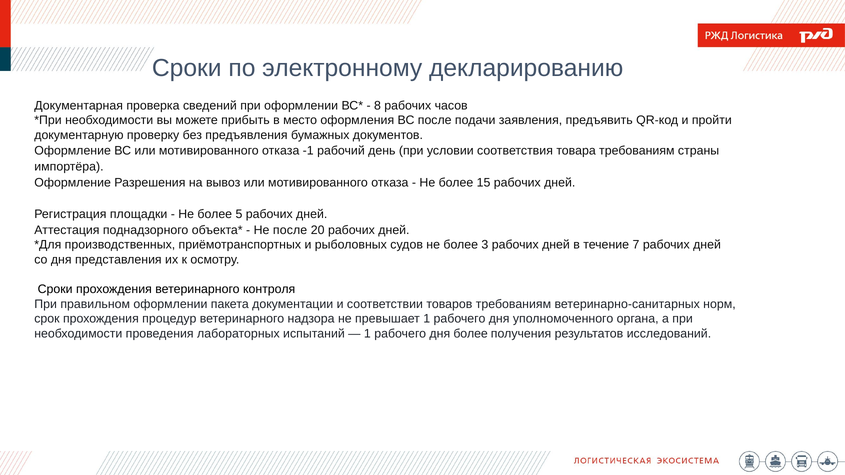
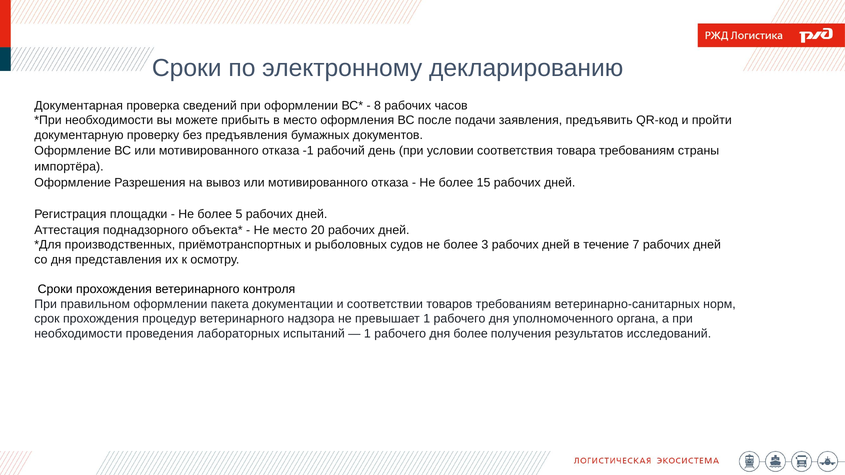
Не после: после -> место
